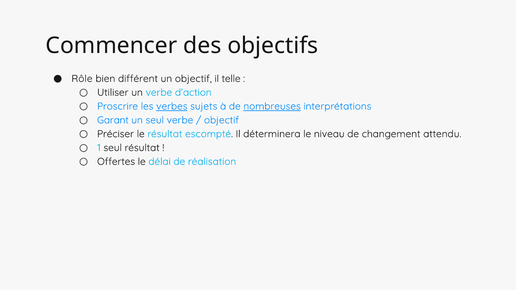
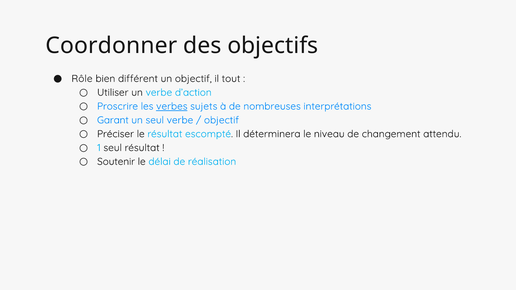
Commencer: Commencer -> Coordonner
telle: telle -> tout
nombreuses underline: present -> none
Offertes: Offertes -> Soutenir
